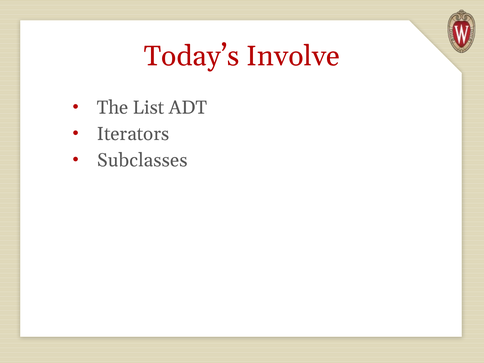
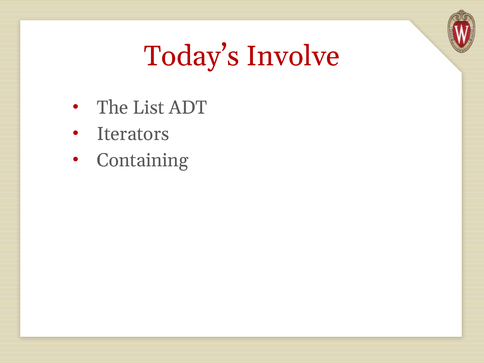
Subclasses: Subclasses -> Containing
